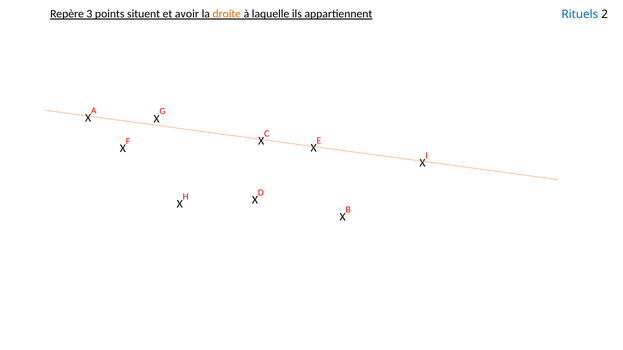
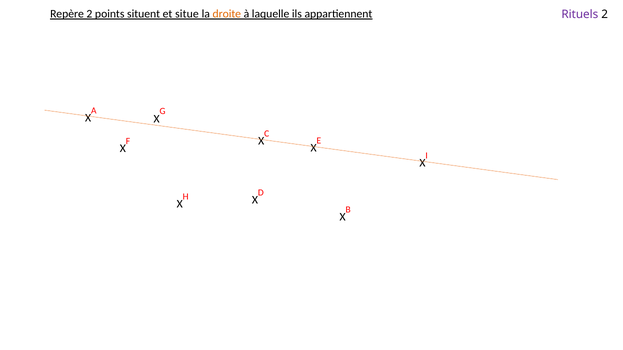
Repère 3: 3 -> 2
avoir: avoir -> situe
Rituels colour: blue -> purple
